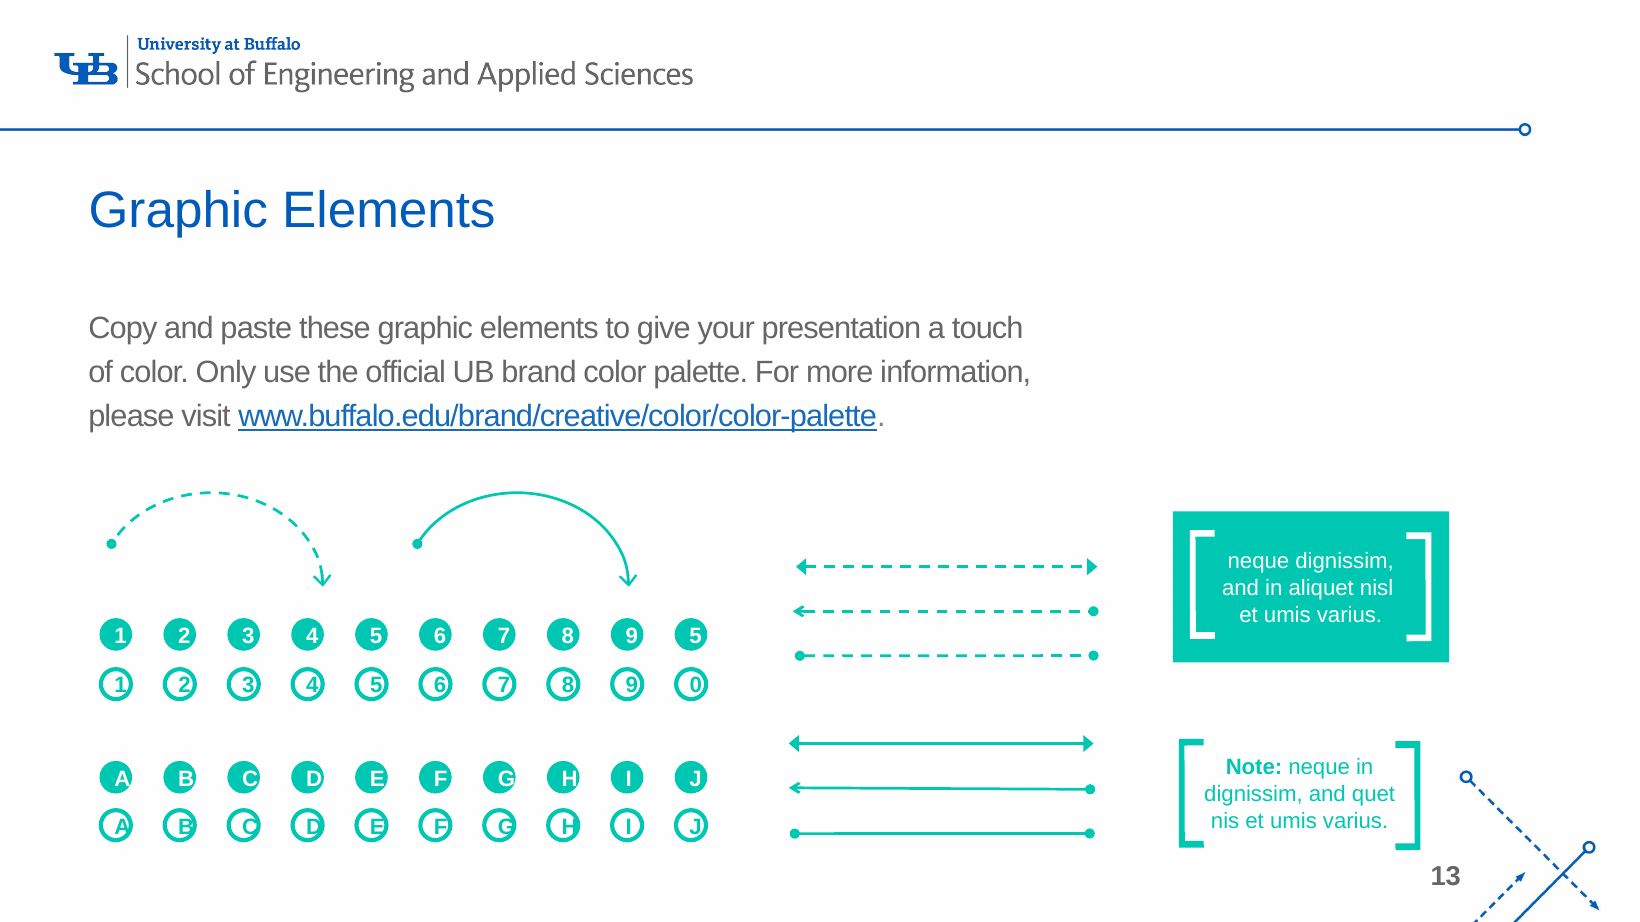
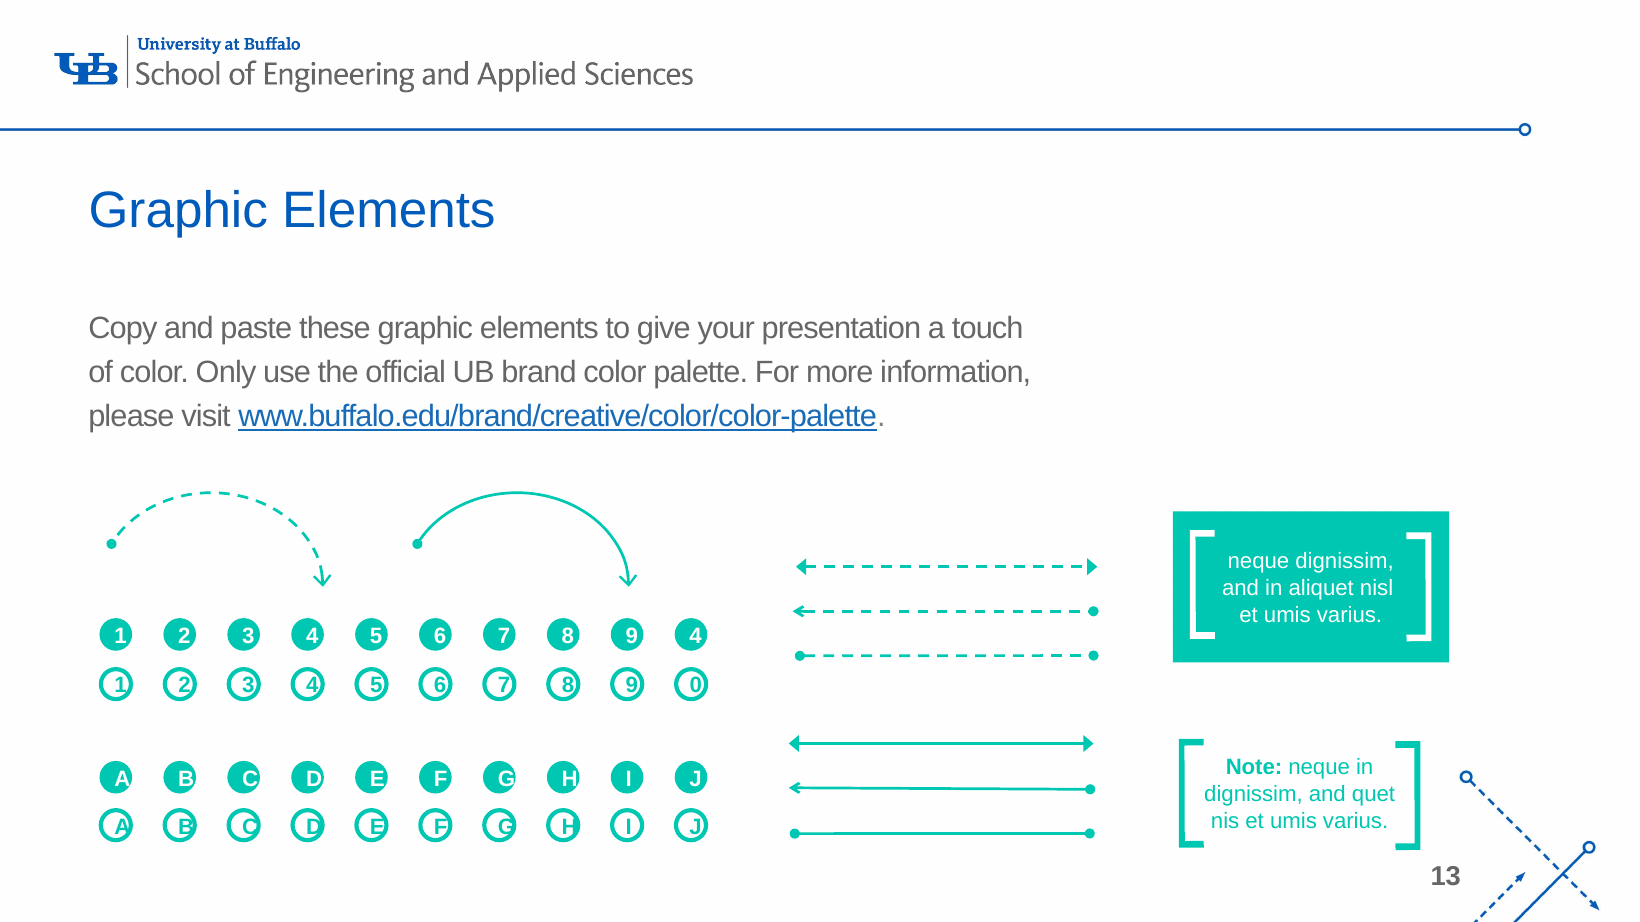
9 5: 5 -> 4
